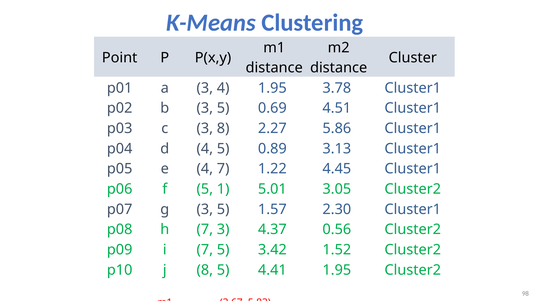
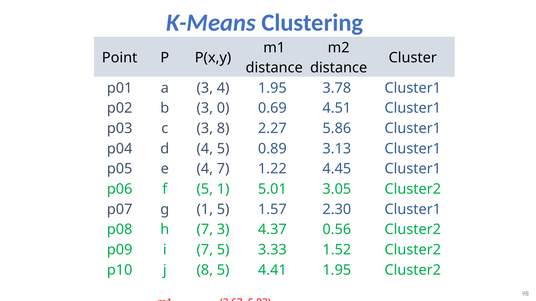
b 3 5: 5 -> 0
g 3: 3 -> 1
3.42: 3.42 -> 3.33
